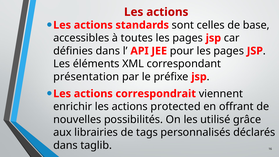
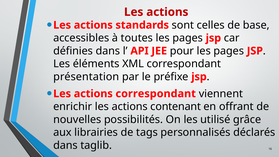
actions correspondrait: correspondrait -> correspondant
protected: protected -> contenant
